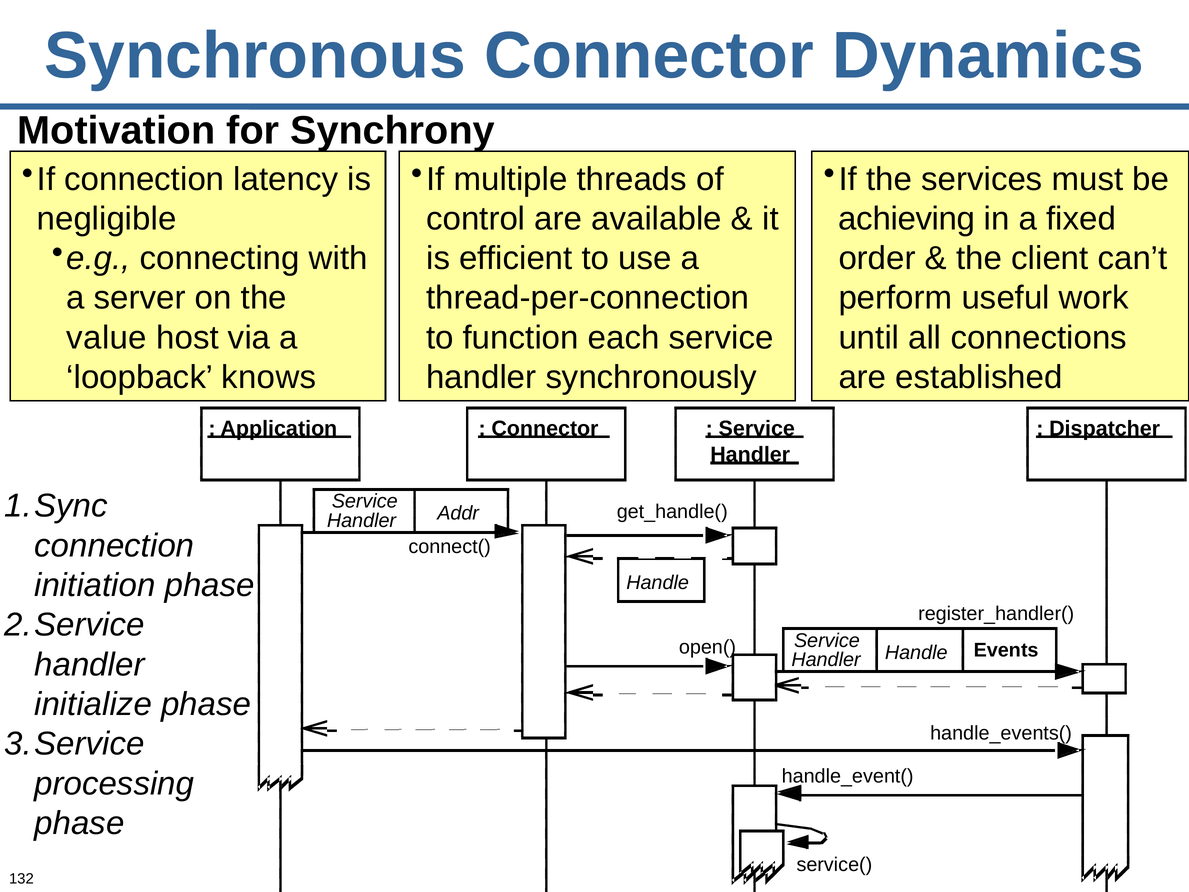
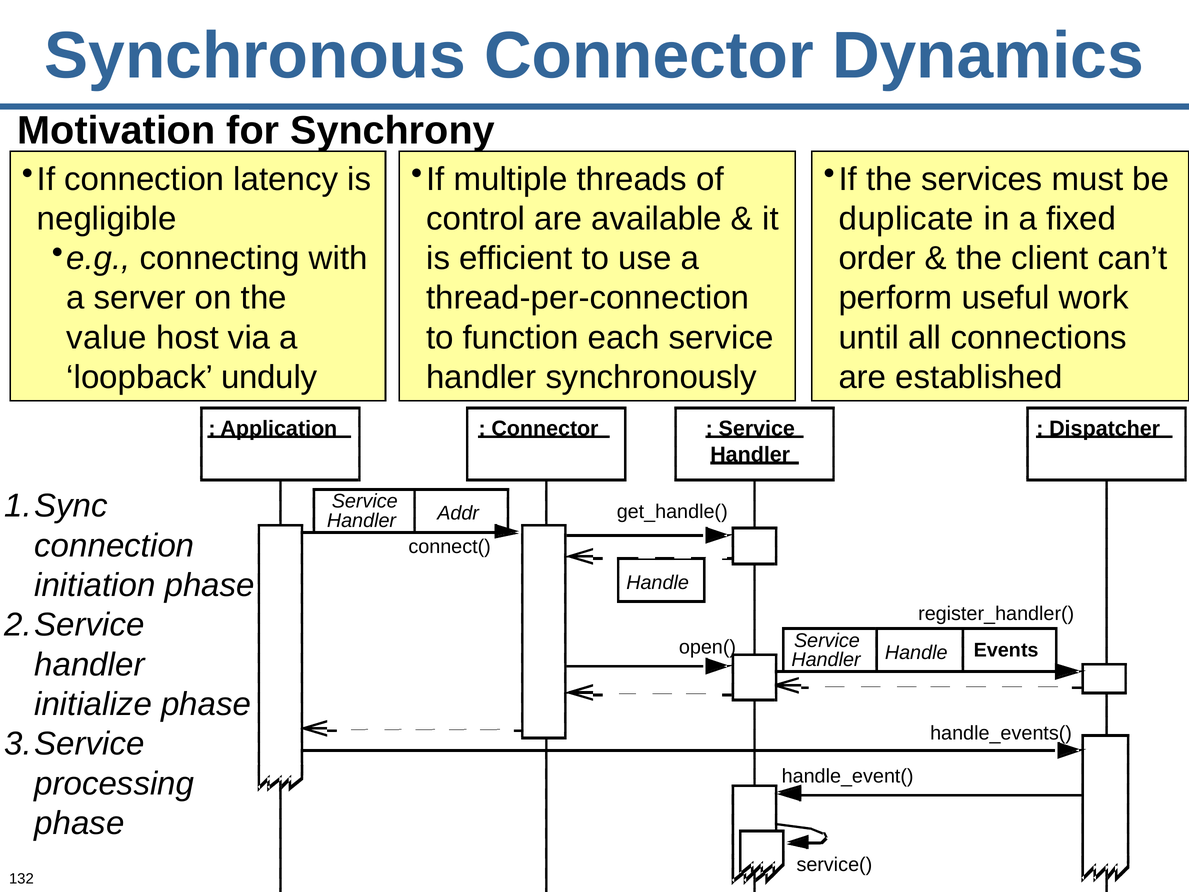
achieving: achieving -> duplicate
knows: knows -> unduly
